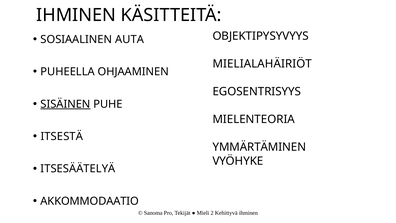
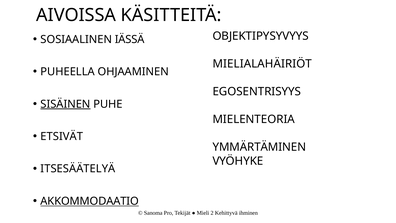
IHMINEN at (76, 15): IHMINEN -> AIVOISSA
AUTA: AUTA -> IÄSSÄ
ITSESTÄ: ITSESTÄ -> ETSIVÄT
AKKOMMODAATIO underline: none -> present
